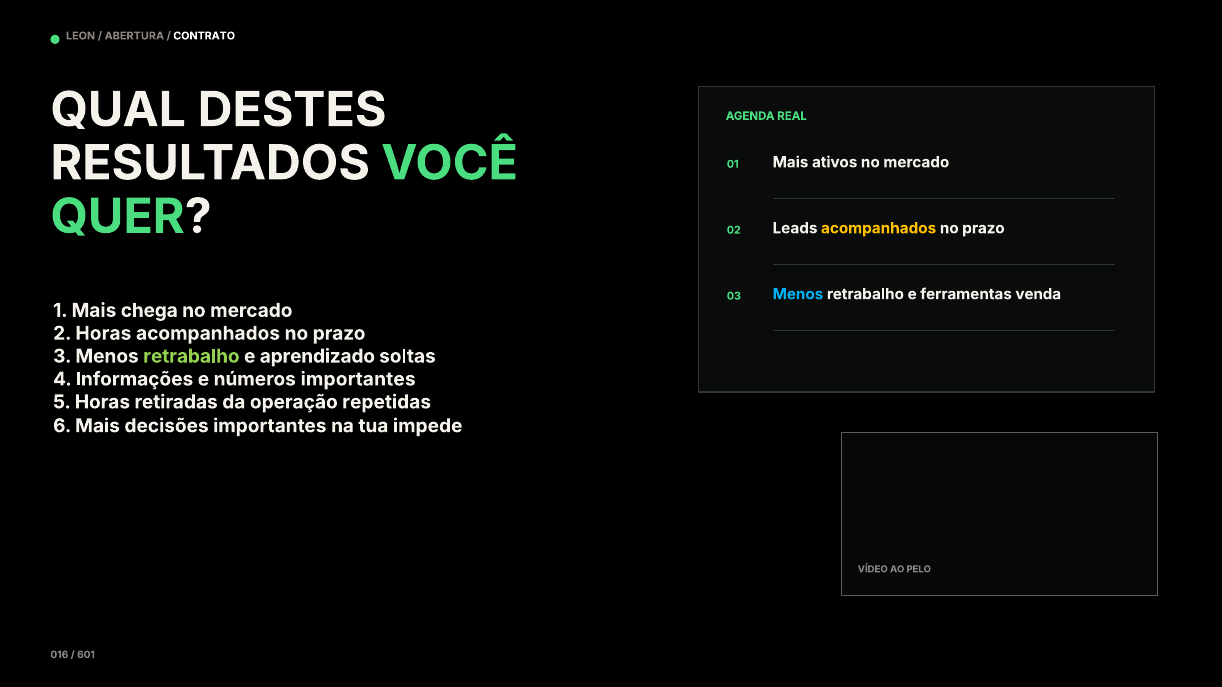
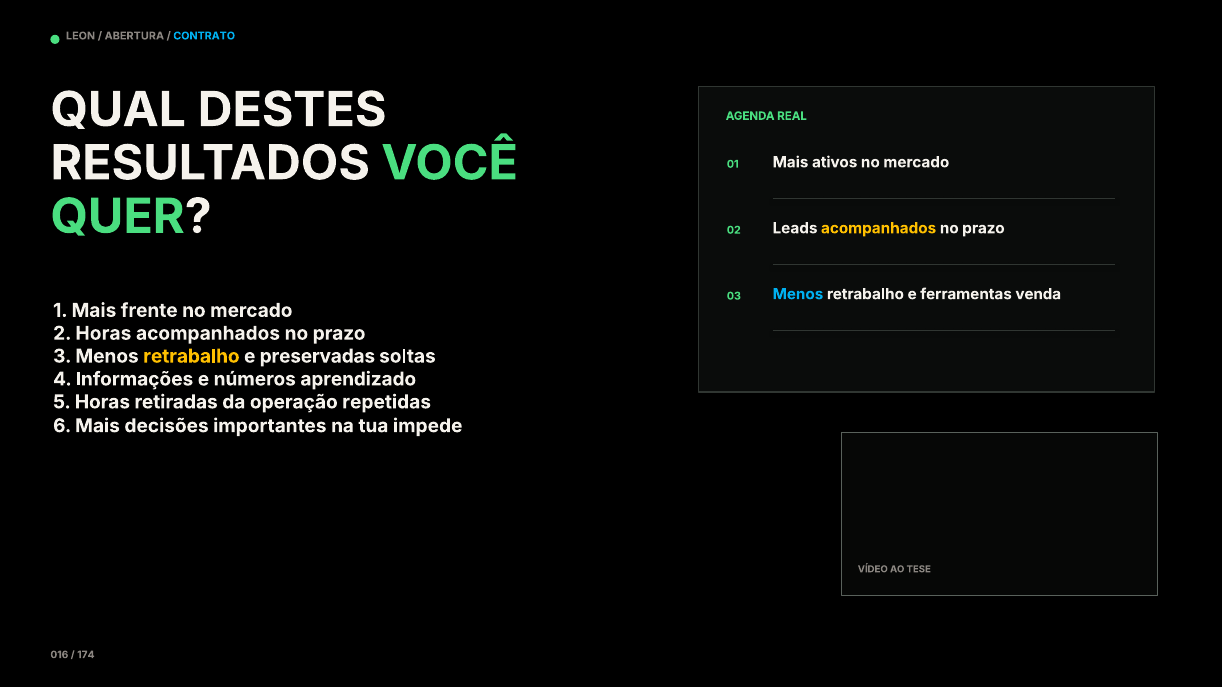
CONTRATO colour: white -> light blue
chega: chega -> frente
retrabalho at (191, 356) colour: light green -> yellow
aprendizado: aprendizado -> preservadas
números importantes: importantes -> aprendizado
PELO: PELO -> TESE
601: 601 -> 174
